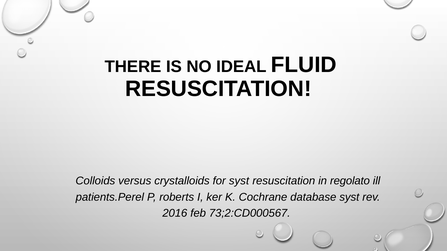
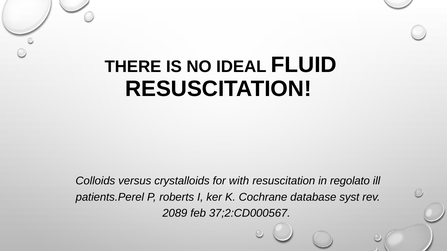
for syst: syst -> with
2016: 2016 -> 2089
73;2:CD000567: 73;2:CD000567 -> 37;2:CD000567
